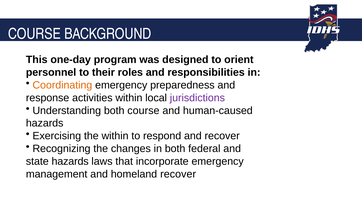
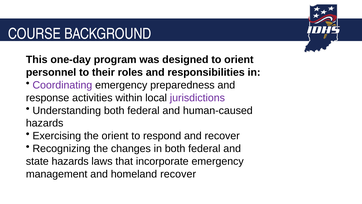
Coordinating colour: orange -> purple
Understanding both course: course -> federal
the within: within -> orient
